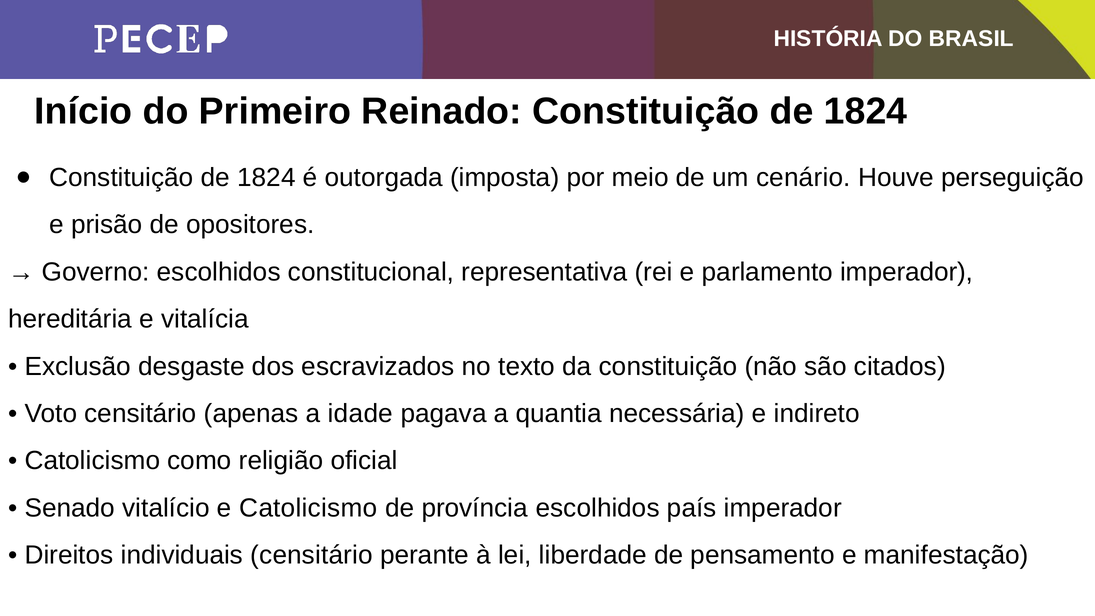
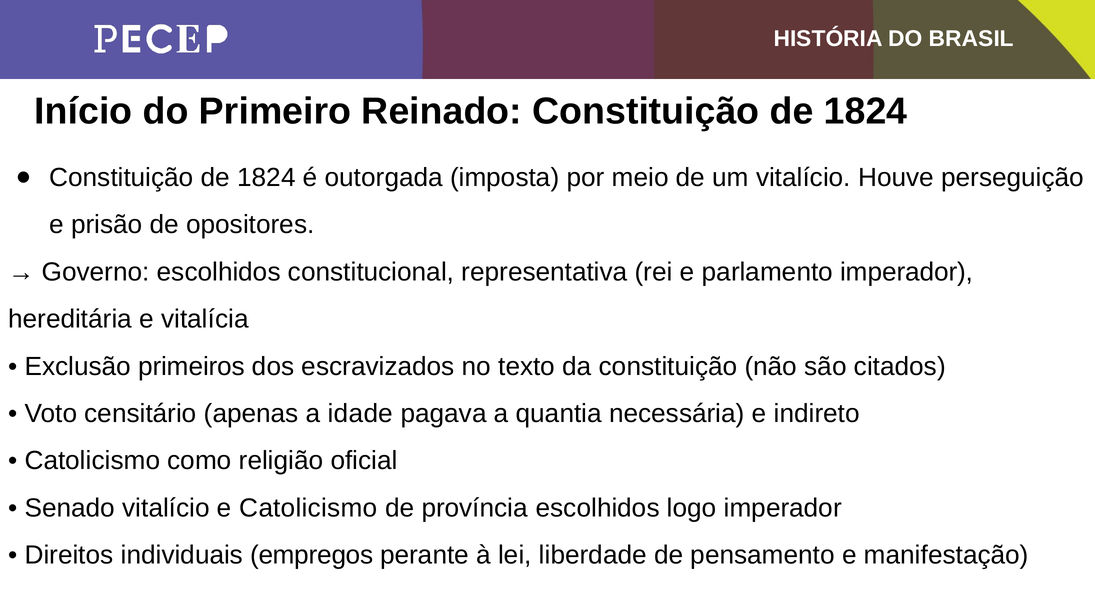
um cenário: cenário -> vitalício
desgaste: desgaste -> primeiros
país: país -> logo
individuais censitário: censitário -> empregos
